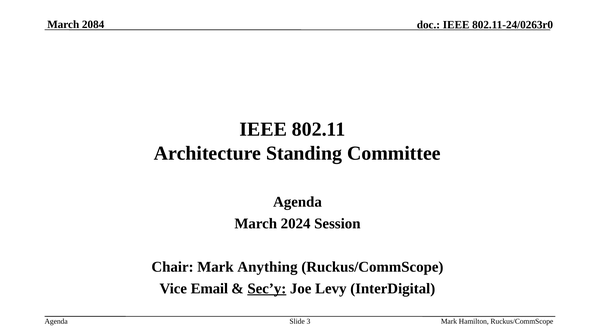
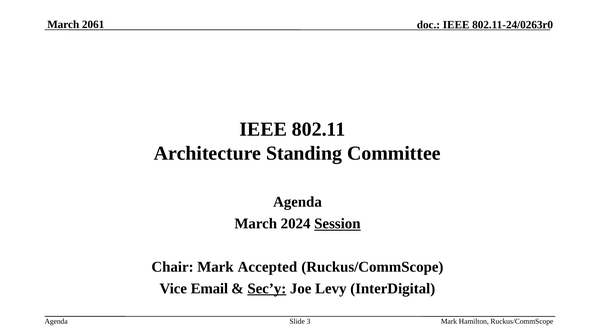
2084: 2084 -> 2061
Session underline: none -> present
Anything: Anything -> Accepted
